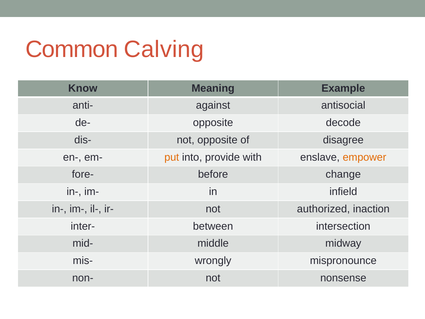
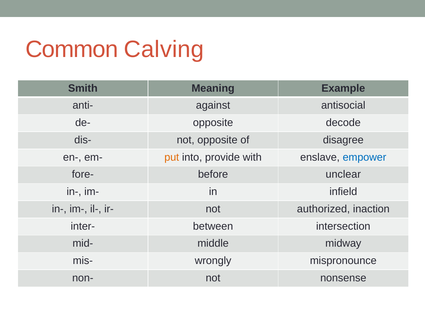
Know: Know -> Smith
empower colour: orange -> blue
change: change -> unclear
